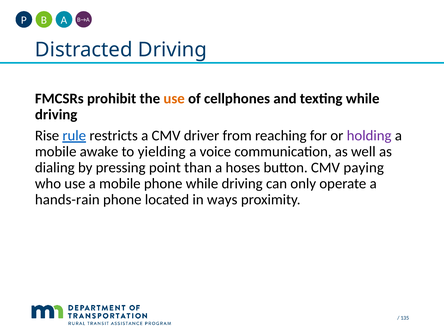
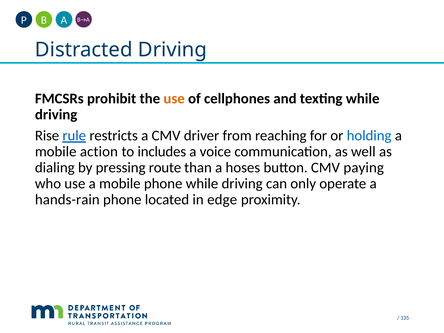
holding colour: purple -> blue
awake: awake -> action
yielding: yielding -> includes
point: point -> route
ways: ways -> edge
